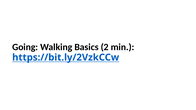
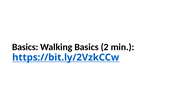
Going at (25, 47): Going -> Basics
